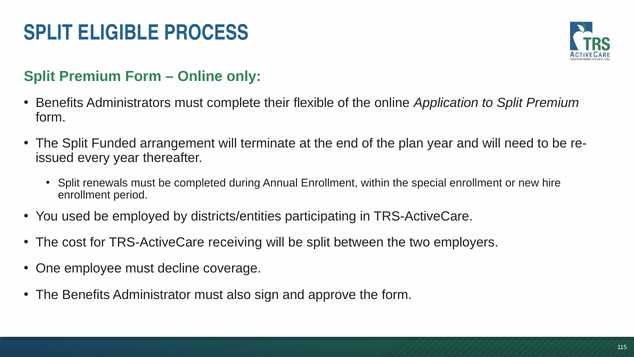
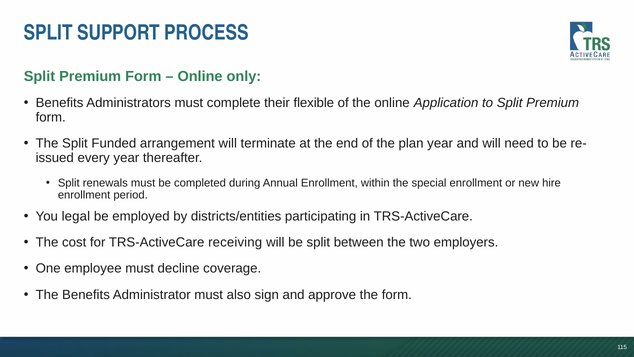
ELIGIBLE: ELIGIBLE -> SUPPORT
used: used -> legal
